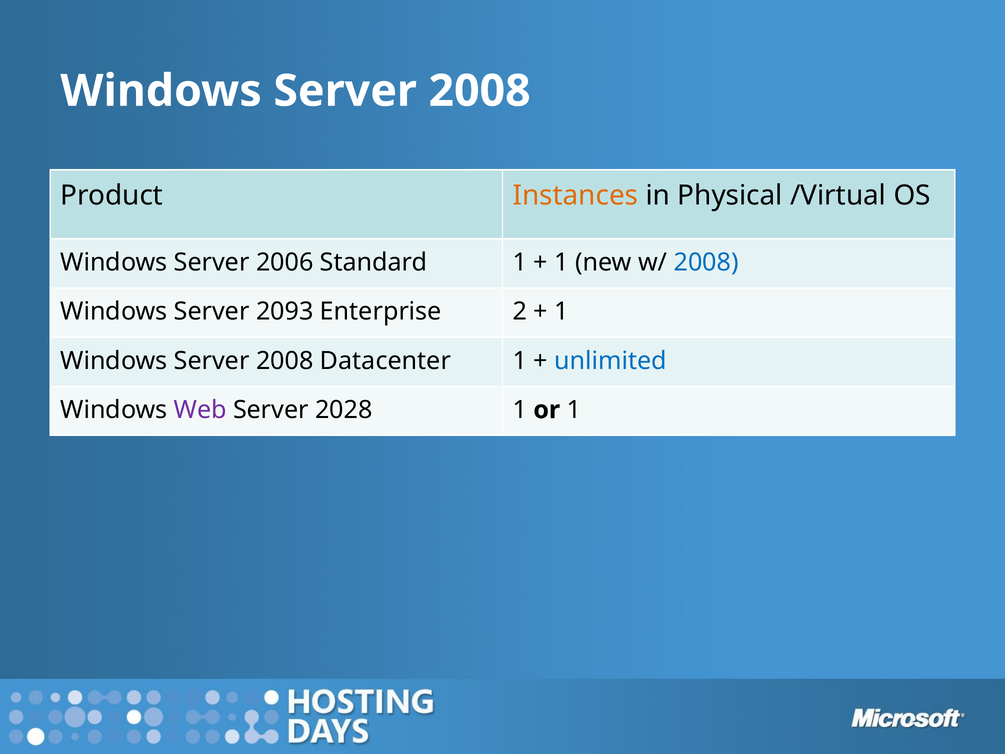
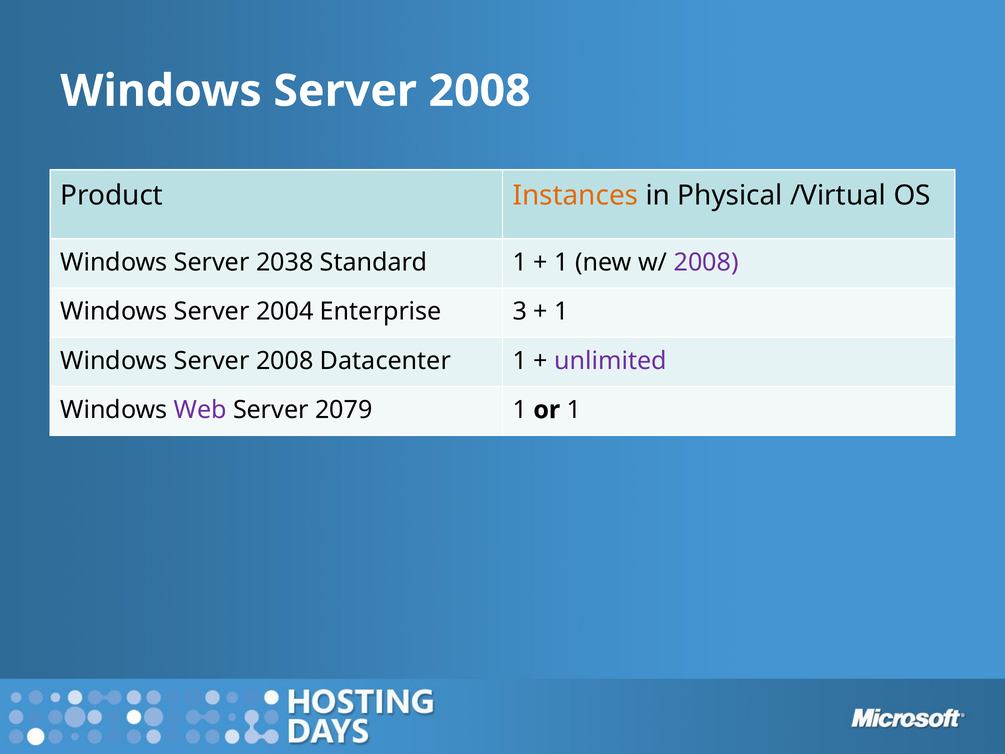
2006: 2006 -> 2038
2008 at (706, 262) colour: blue -> purple
2093: 2093 -> 2004
2: 2 -> 3
unlimited colour: blue -> purple
2028: 2028 -> 2079
